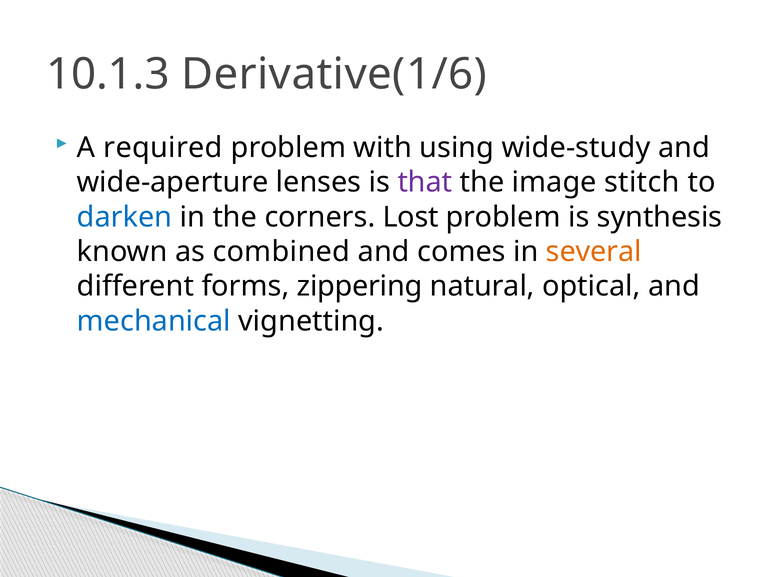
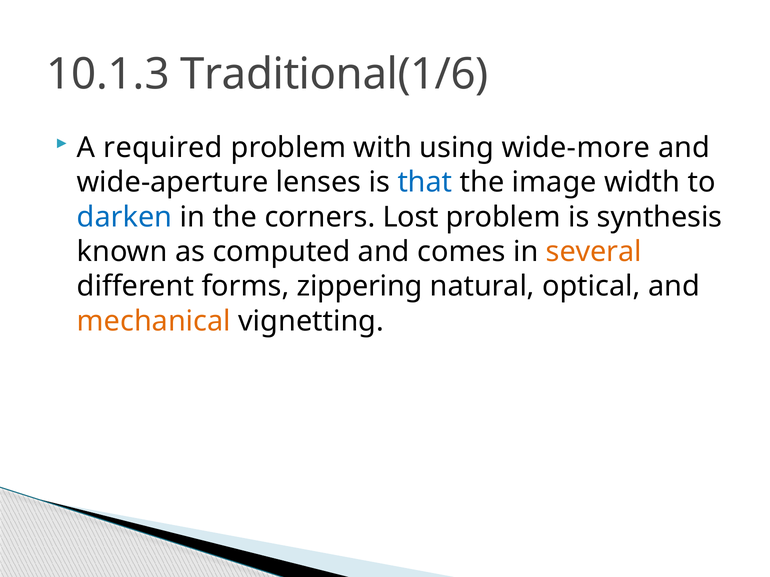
Derivative(1/6: Derivative(1/6 -> Traditional(1/6
wide-study: wide-study -> wide-more
that colour: purple -> blue
stitch: stitch -> width
combined: combined -> computed
mechanical colour: blue -> orange
